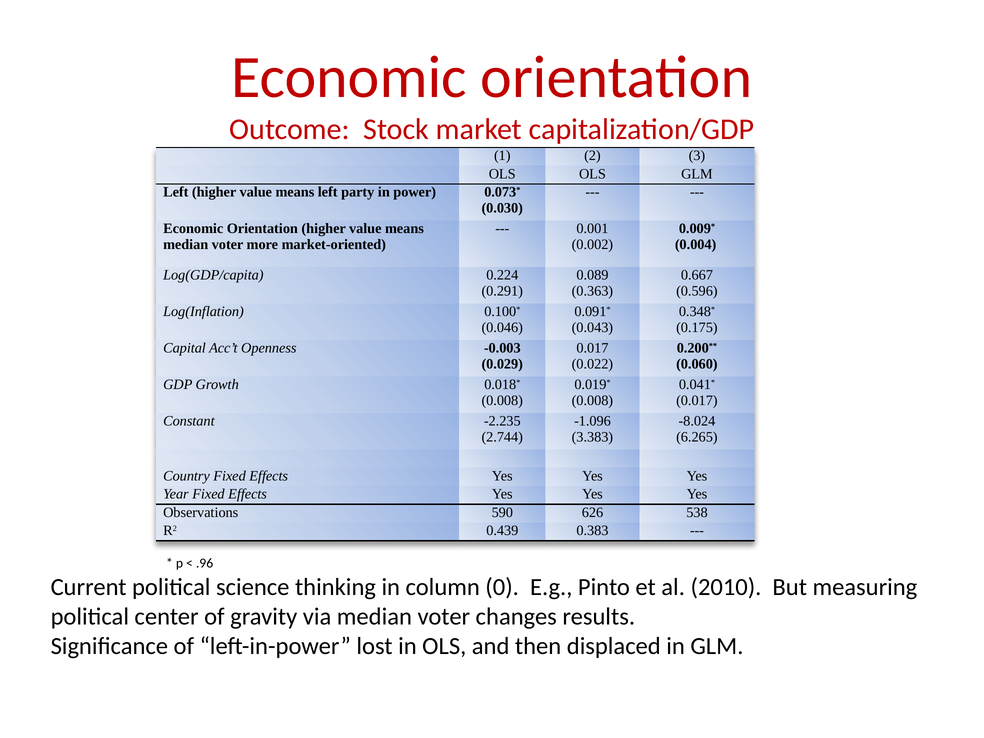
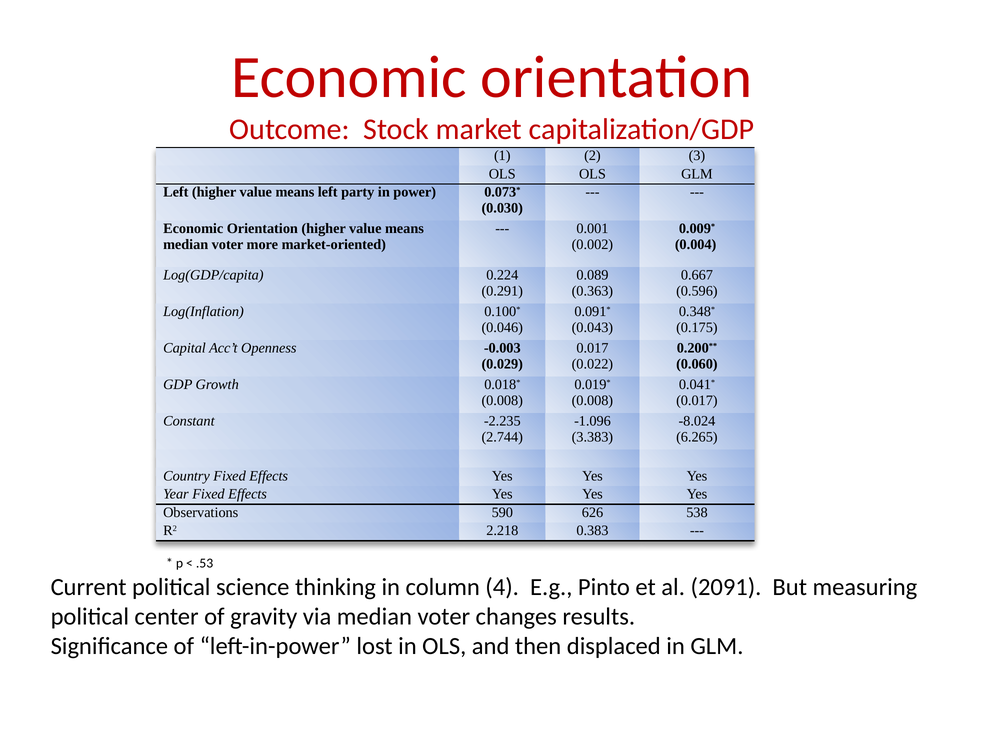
0.439: 0.439 -> 2.218
.96: .96 -> .53
0: 0 -> 4
2010: 2010 -> 2091
